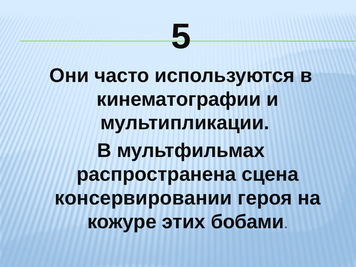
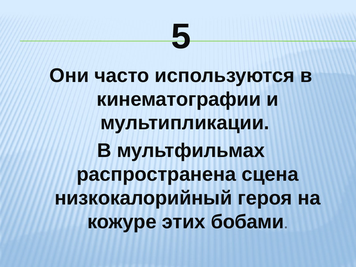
консервировании: консервировании -> низкокалорийный
